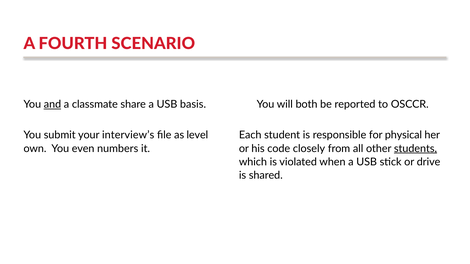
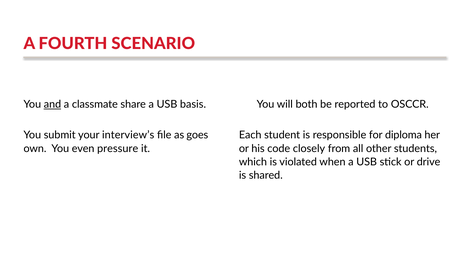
level: level -> goes
physical: physical -> diploma
numbers: numbers -> pressure
students underline: present -> none
